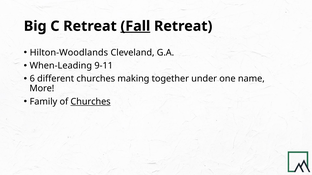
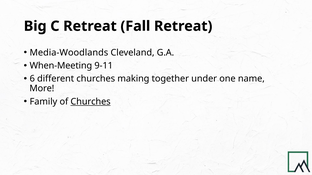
Fall underline: present -> none
Hilton-Woodlands: Hilton-Woodlands -> Media-Woodlands
When-Leading: When-Leading -> When-Meeting
